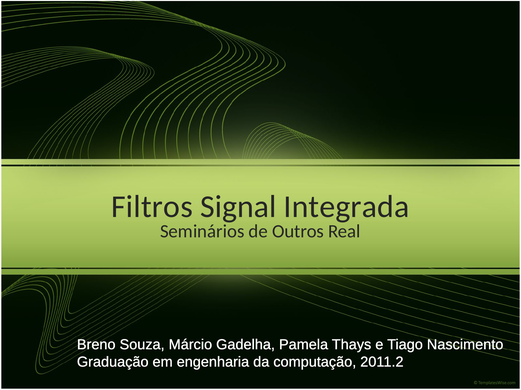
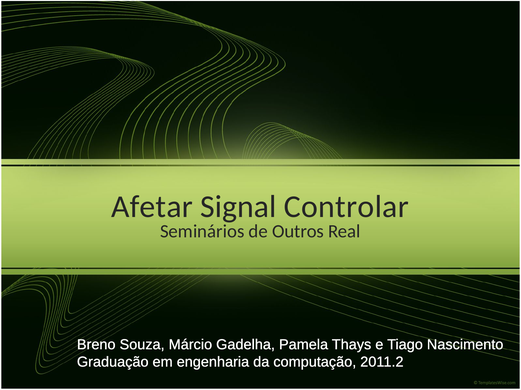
Filtros: Filtros -> Afetar
Integrada: Integrada -> Controlar
